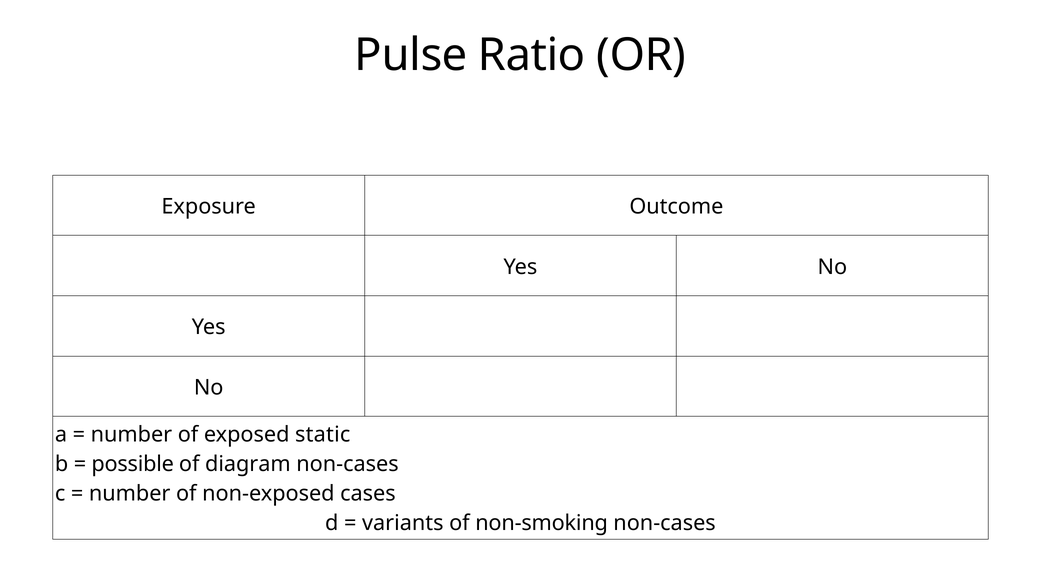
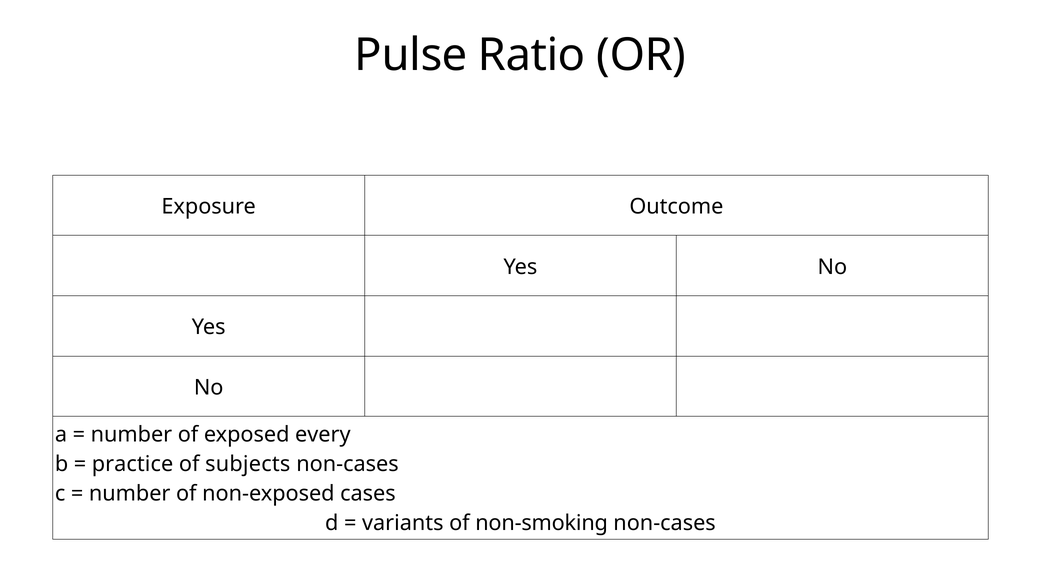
static: static -> every
possible: possible -> practice
diagram: diagram -> subjects
